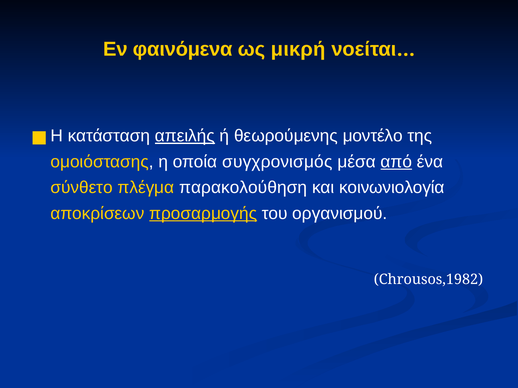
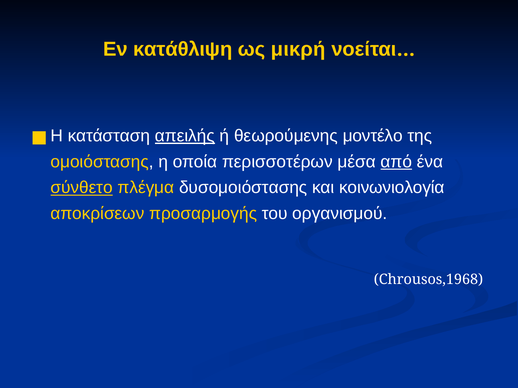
φαινόμενα: φαινόμενα -> κατάθλιψη
συγχρονισμός: συγχρονισμός -> περισσοτέρων
σύνθετο underline: none -> present
παρακολούθηση: παρακολούθηση -> δυσομοιόστασης
προσαρμογής underline: present -> none
Chrousos,1982: Chrousos,1982 -> Chrousos,1968
